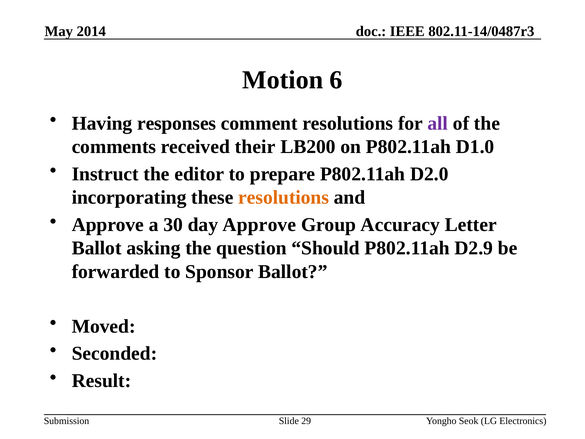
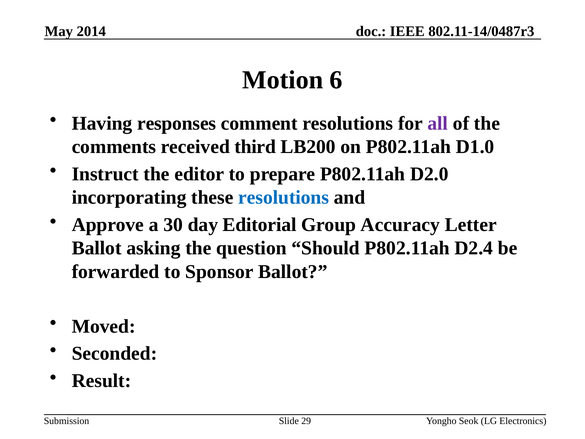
their: their -> third
resolutions at (284, 197) colour: orange -> blue
day Approve: Approve -> Editorial
D2.9: D2.9 -> D2.4
